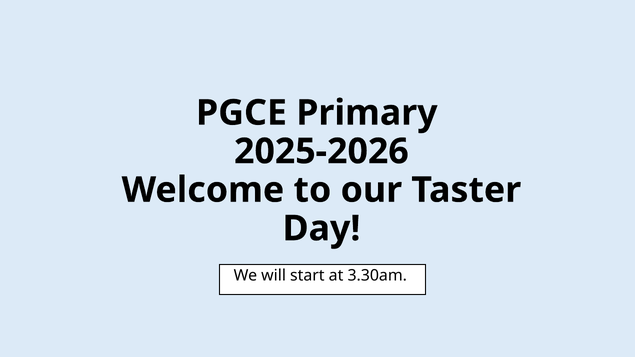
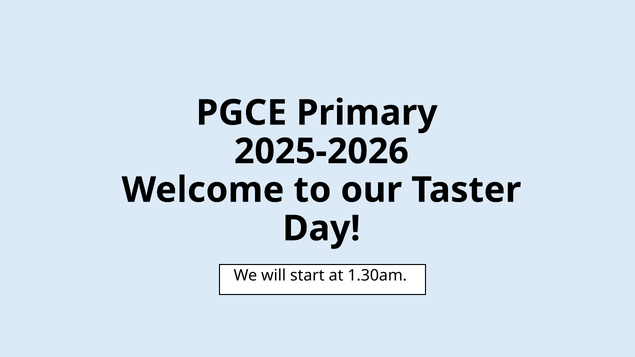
3.30am: 3.30am -> 1.30am
